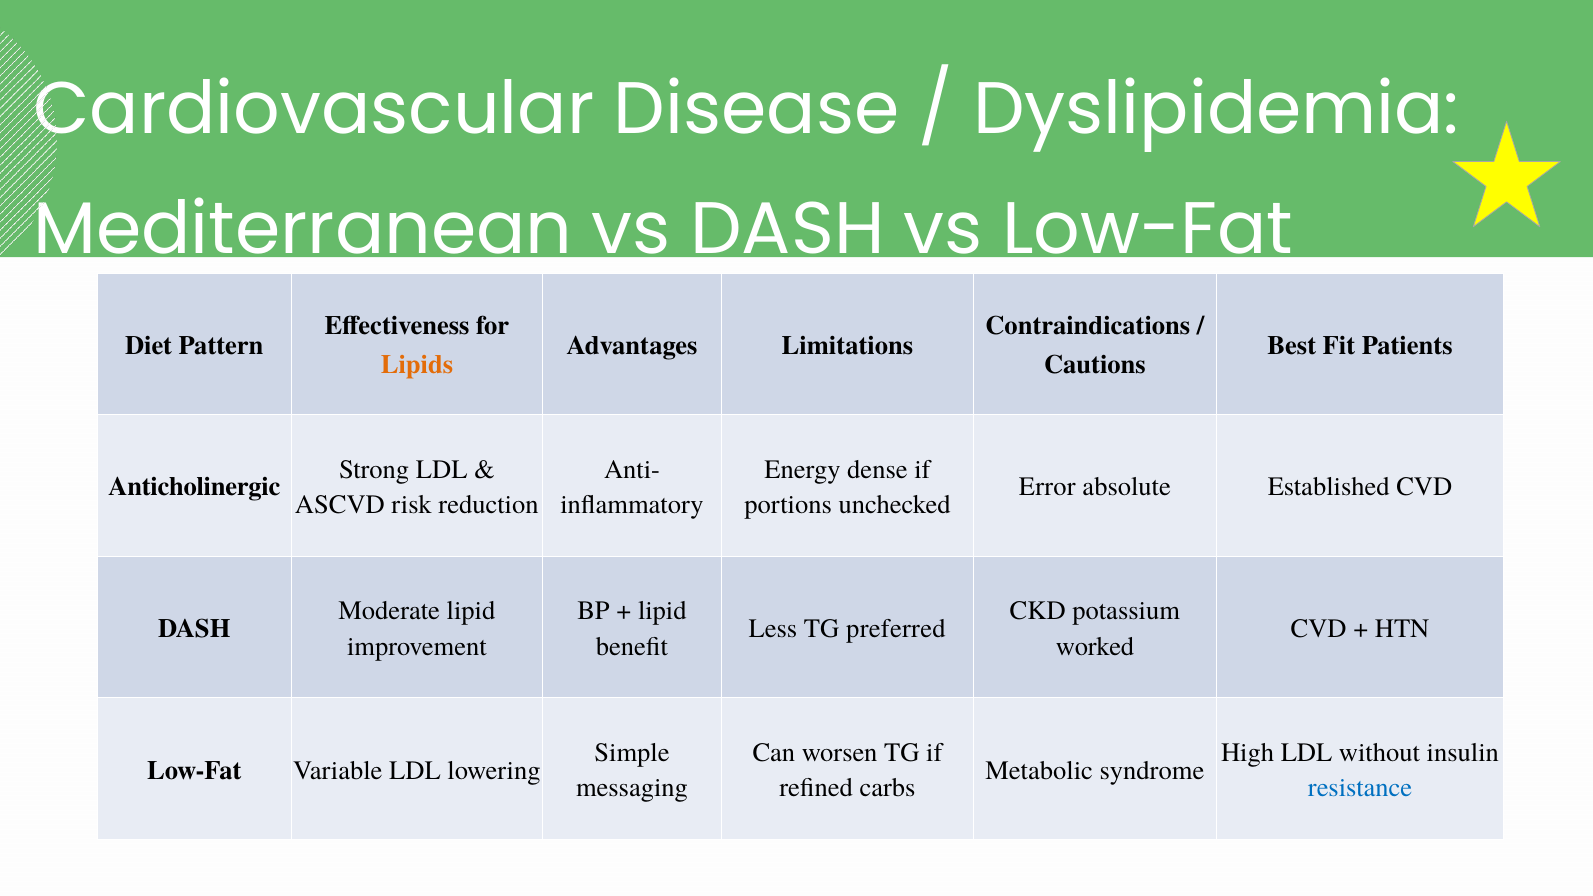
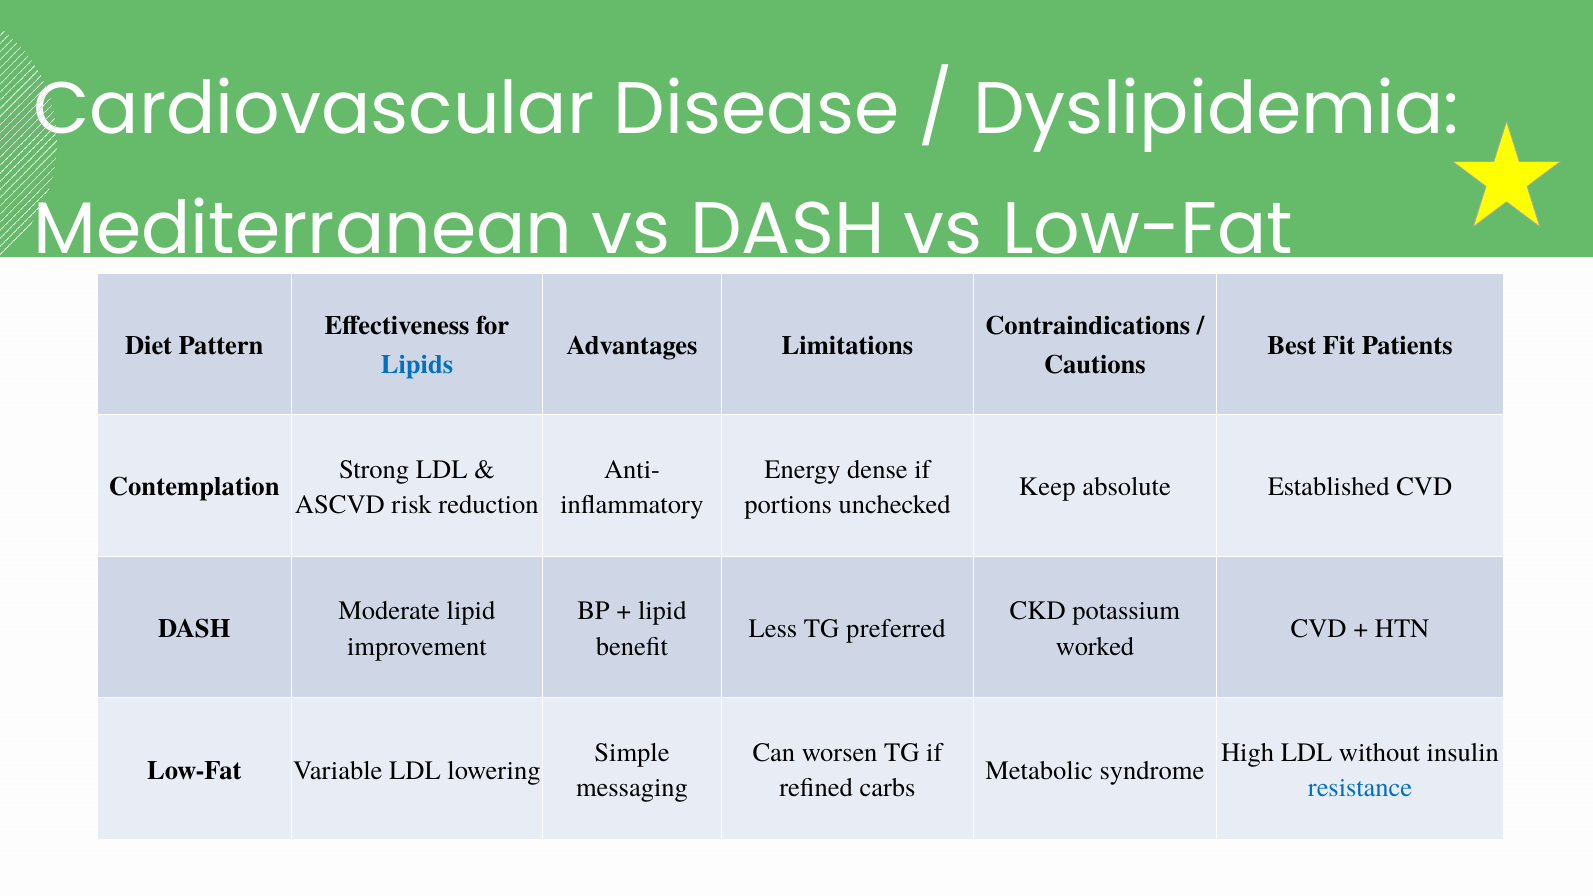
Lipids colour: orange -> blue
Error: Error -> Keep
Anticholinergic: Anticholinergic -> Contemplation
